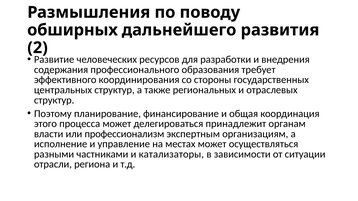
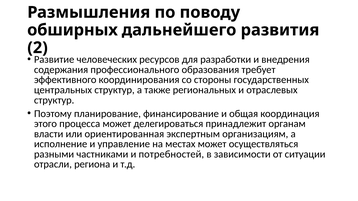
профессионализм: профессионализм -> ориентированная
катализаторы: катализаторы -> потребностей
